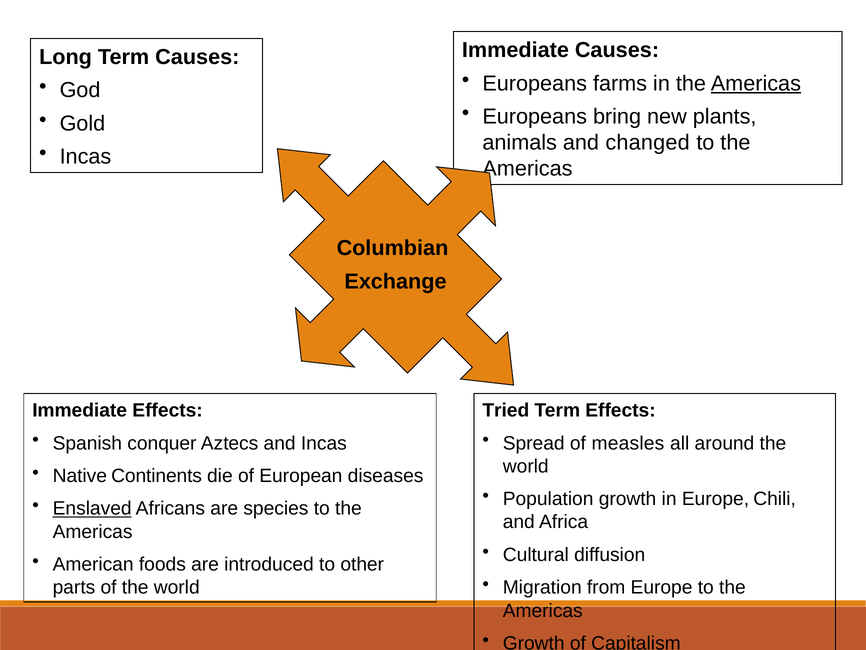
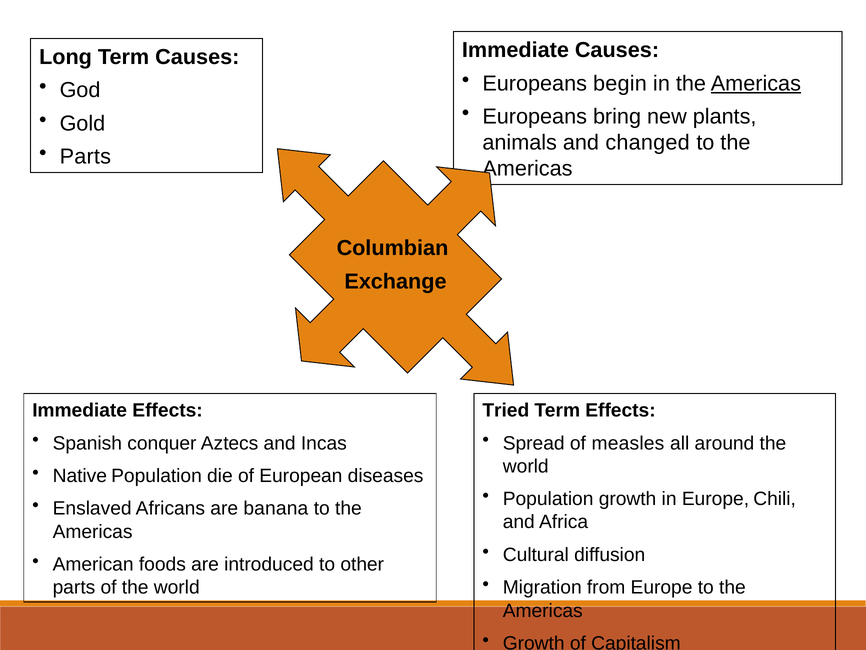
farms: farms -> begin
Incas at (85, 157): Incas -> Parts
Native Continents: Continents -> Population
Enslaved underline: present -> none
species: species -> banana
